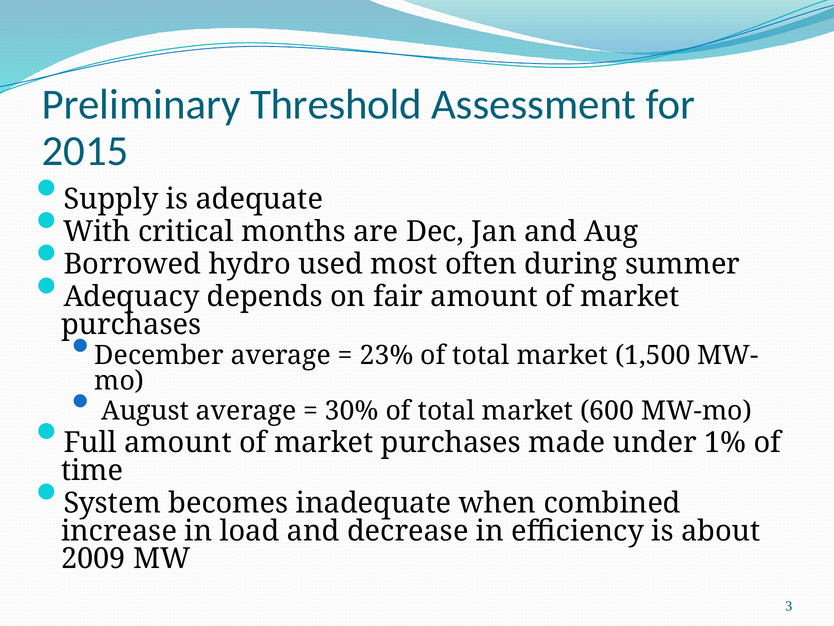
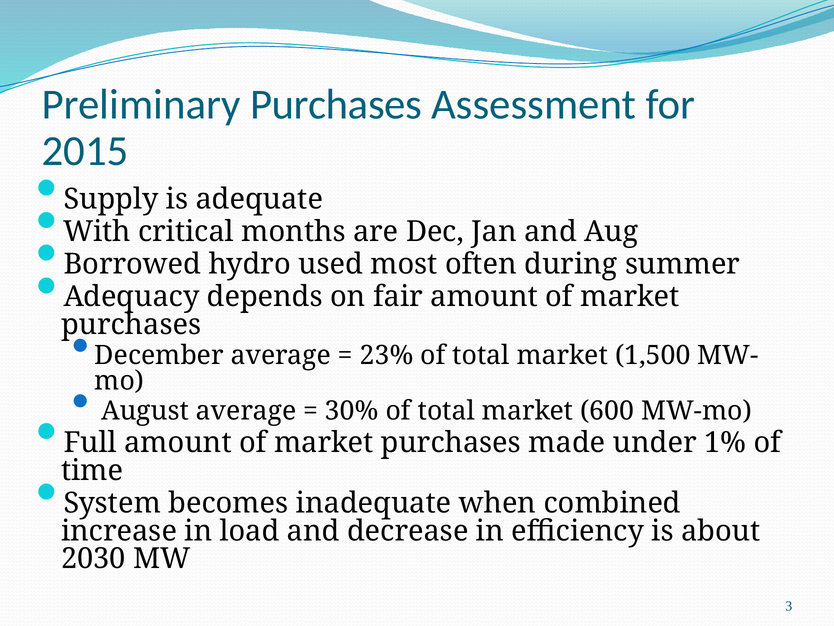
Preliminary Threshold: Threshold -> Purchases
2009: 2009 -> 2030
